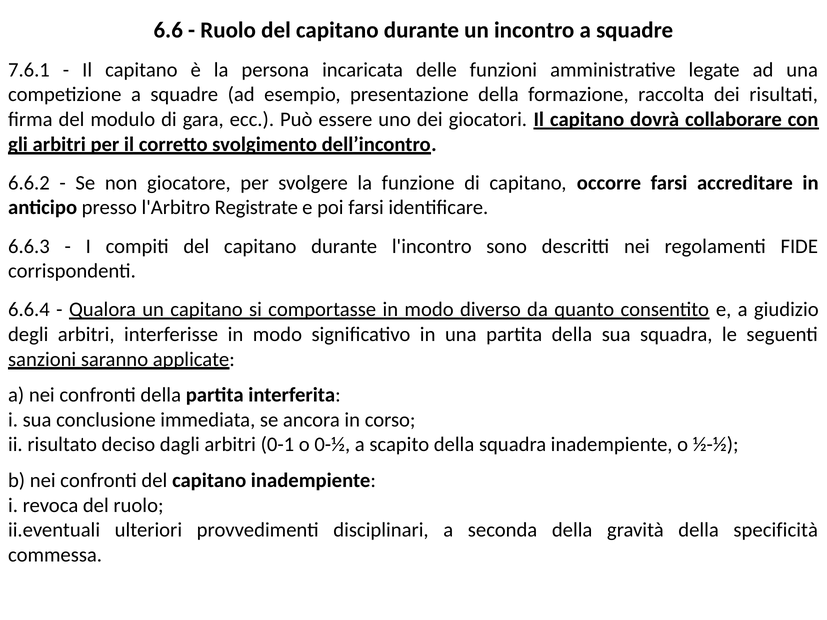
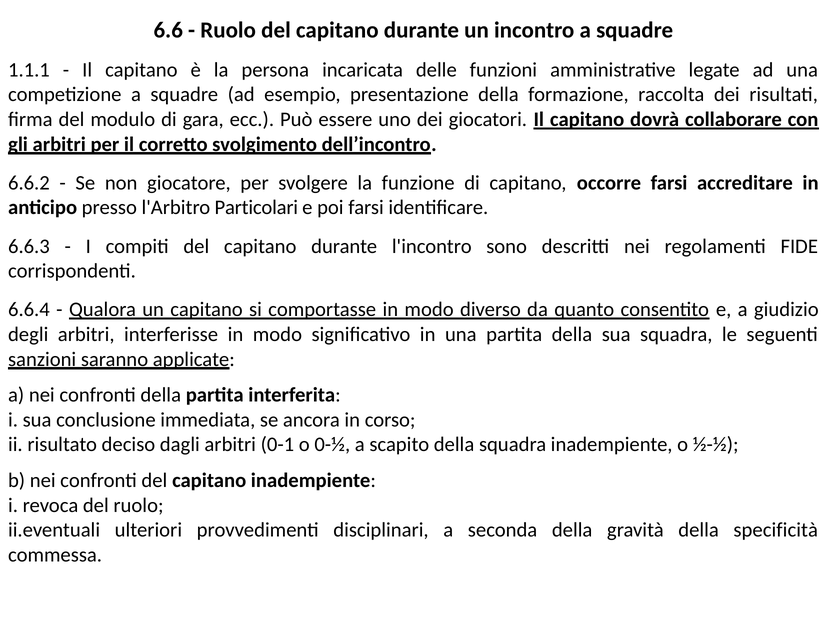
7.6.1: 7.6.1 -> 1.1.1
Registrate: Registrate -> Particolari
